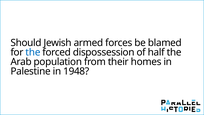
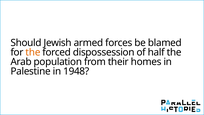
the at (33, 52) colour: blue -> orange
